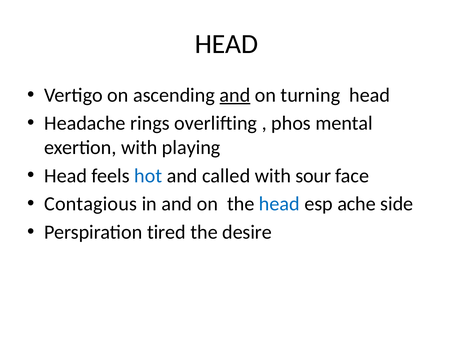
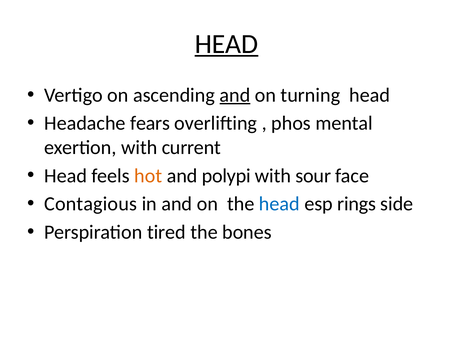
HEAD at (227, 44) underline: none -> present
rings: rings -> fears
playing: playing -> current
hot colour: blue -> orange
called: called -> polypi
ache: ache -> rings
desire: desire -> bones
